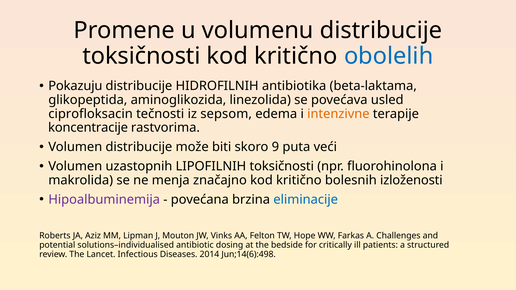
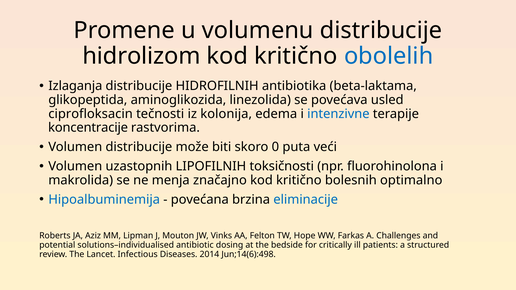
toksičnosti at (141, 56): toksičnosti -> hidrolizom
Pokazuju: Pokazuju -> Izlaganja
sepsom: sepsom -> kolonija
intenzivne colour: orange -> blue
9: 9 -> 0
izloženosti: izloženosti -> optimalno
Hipoalbuminemija colour: purple -> blue
